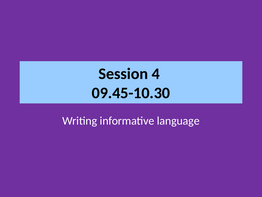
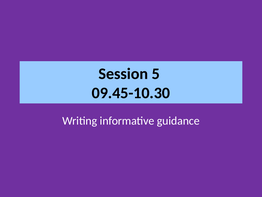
4: 4 -> 5
language: language -> guidance
